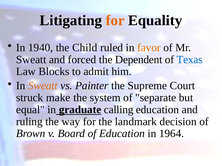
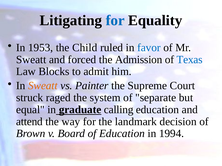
for at (115, 20) colour: orange -> blue
1940: 1940 -> 1953
favor colour: orange -> blue
Dependent: Dependent -> Admission
make: make -> raged
ruling: ruling -> attend
1964: 1964 -> 1994
